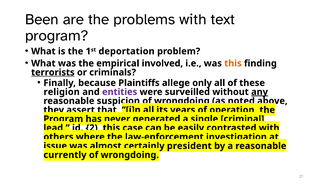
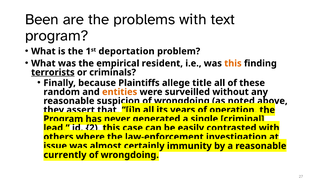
involved: involved -> resident
only: only -> title
religion: religion -> random
entities colour: purple -> orange
any underline: present -> none
president: president -> immunity
